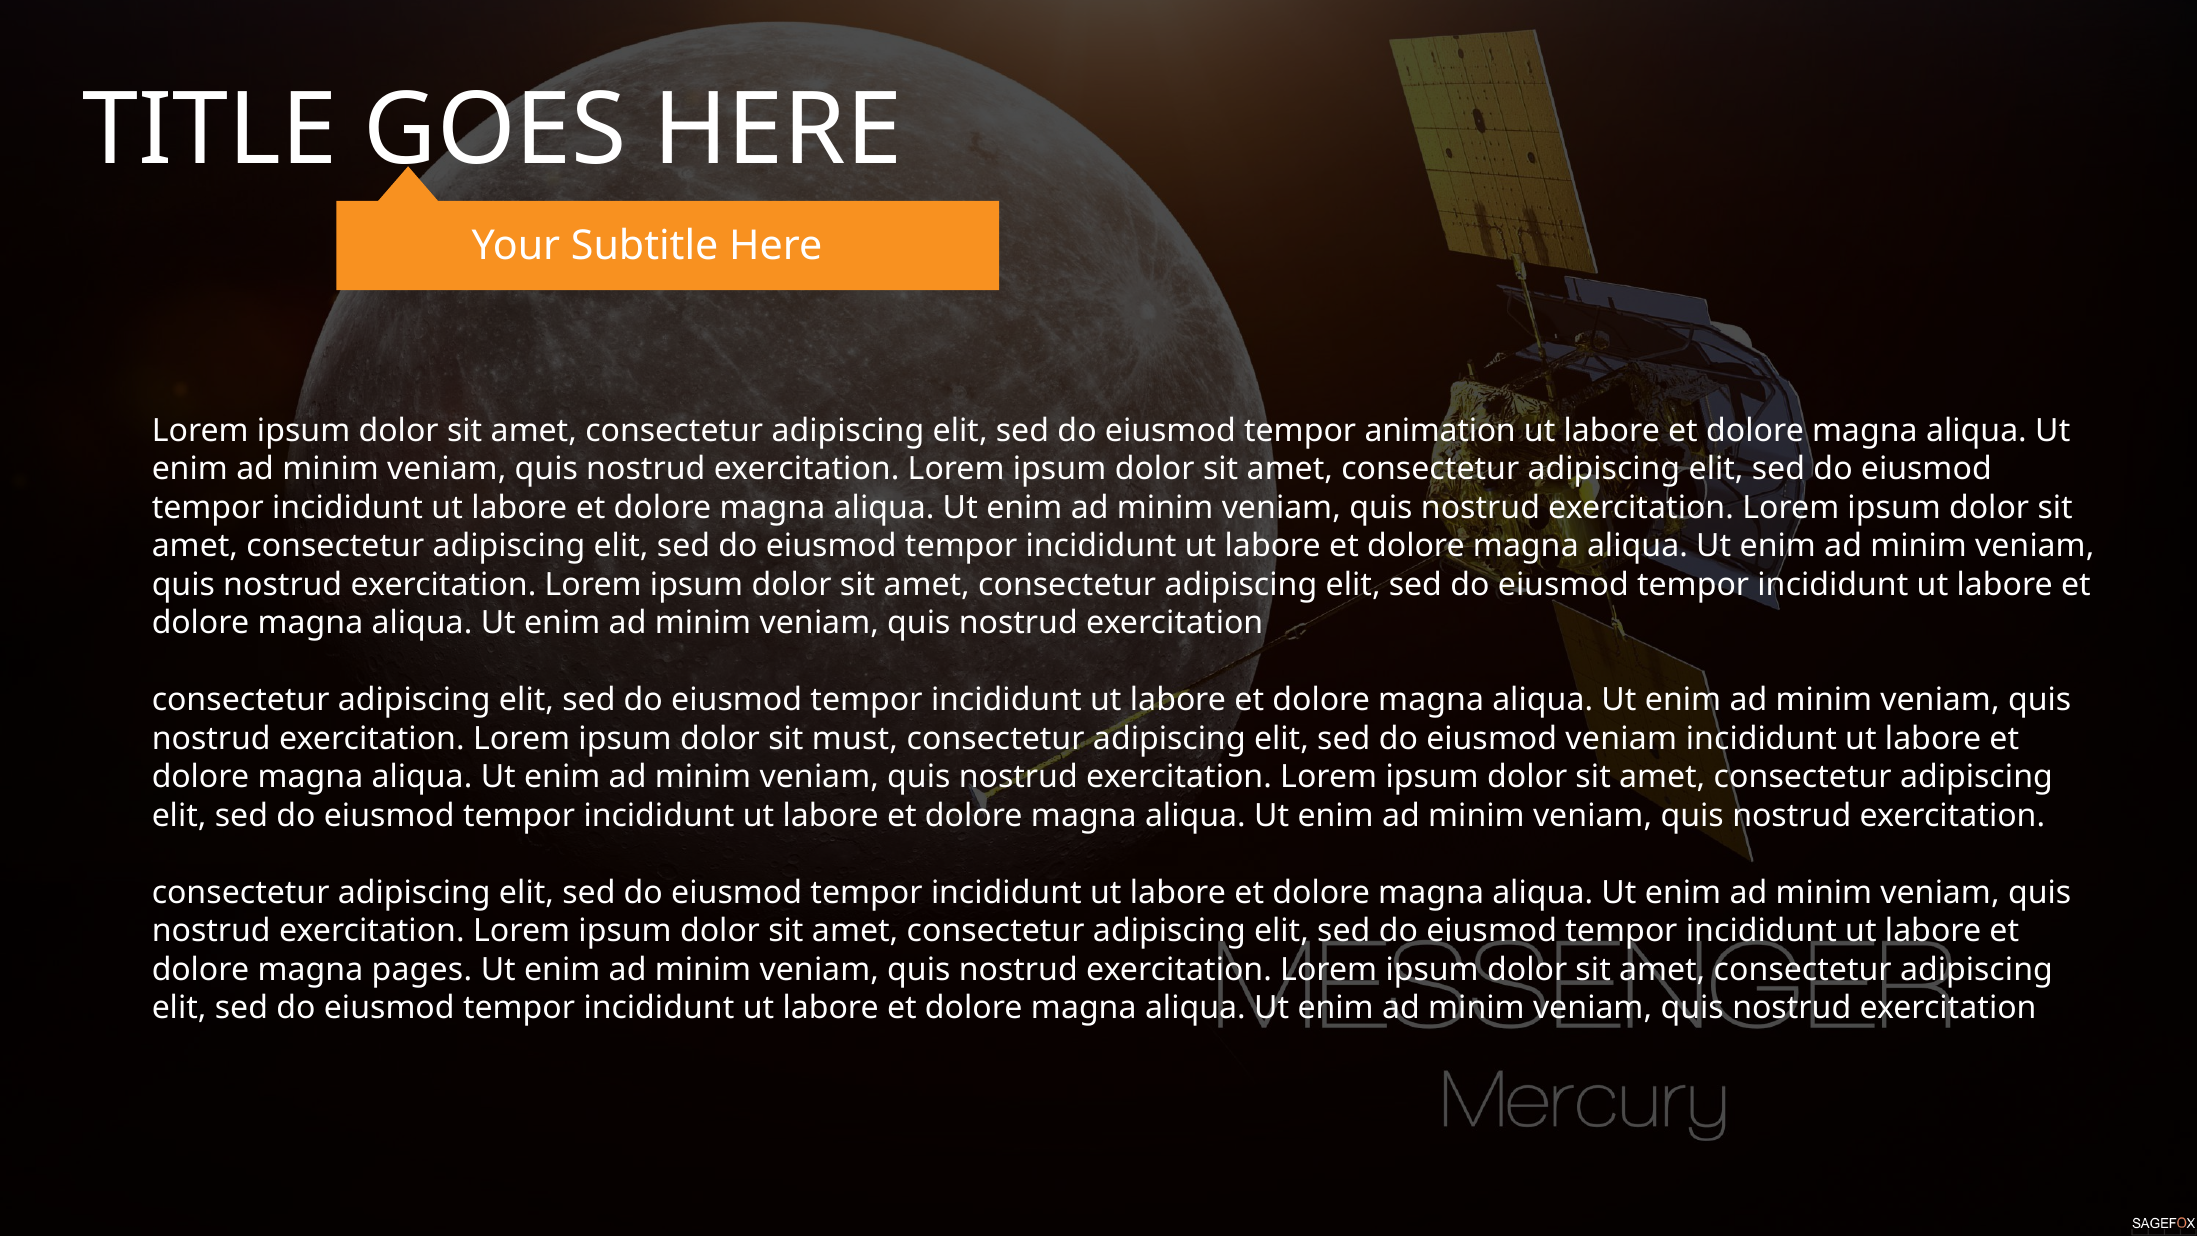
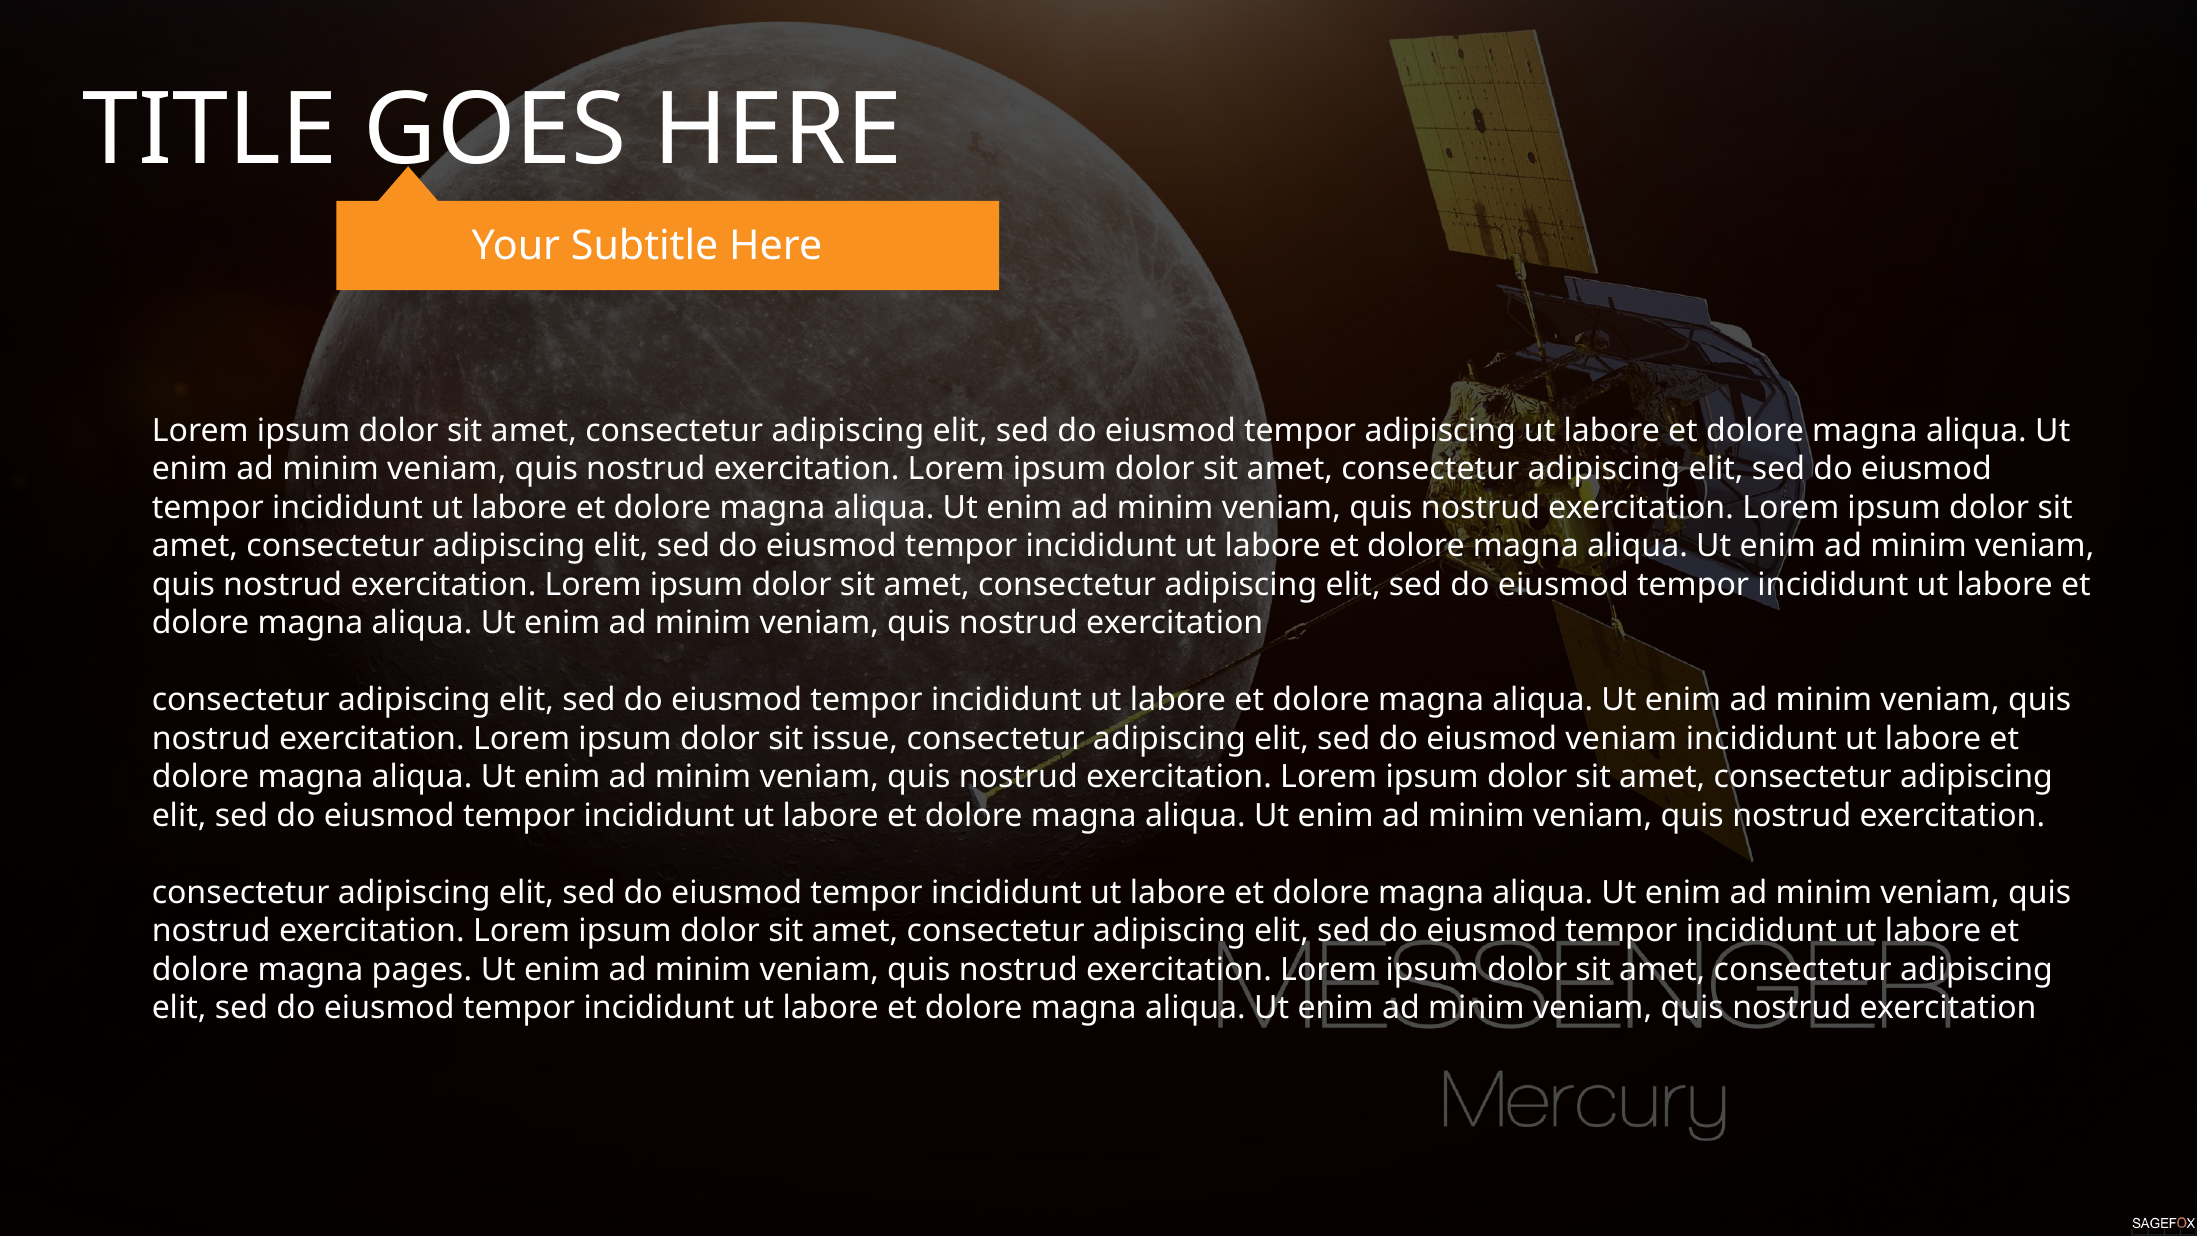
tempor animation: animation -> adipiscing
must: must -> issue
